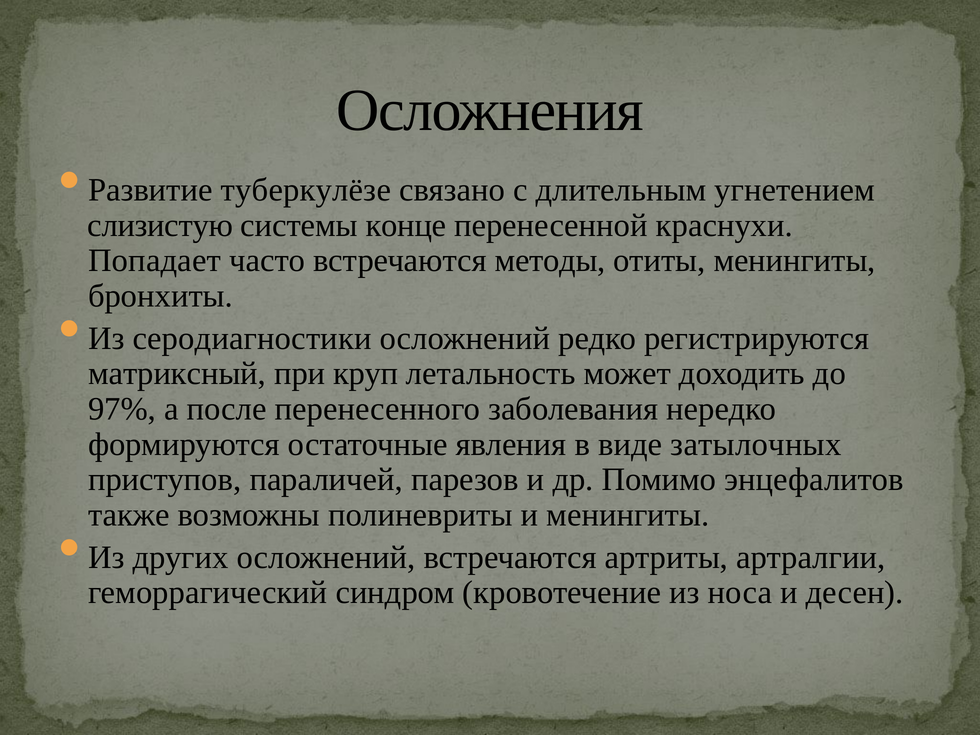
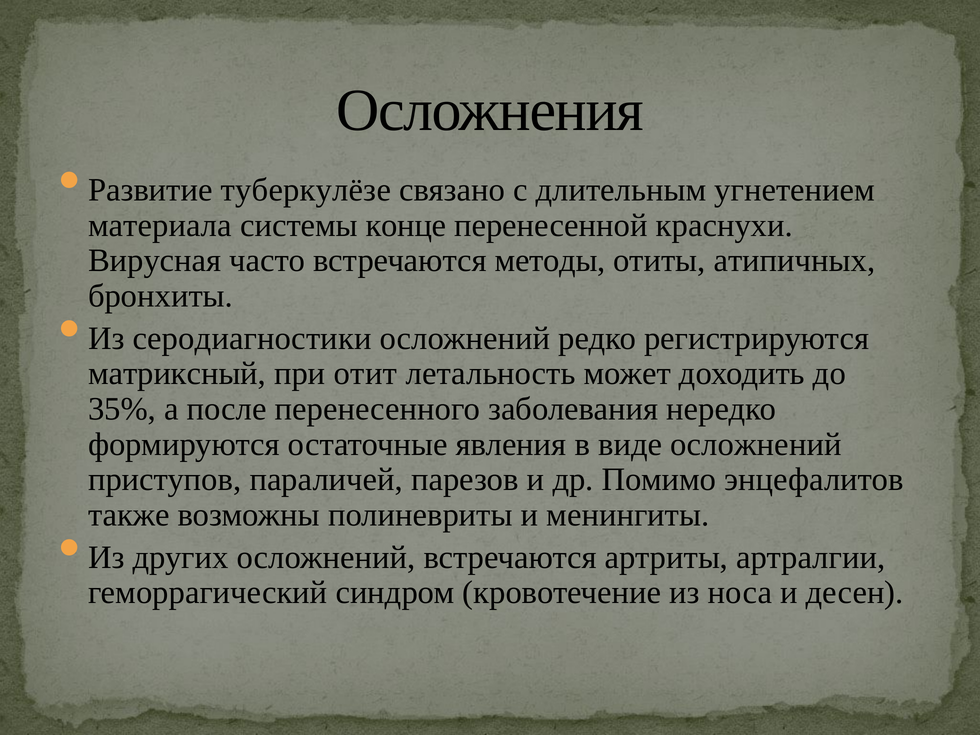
слизистую: слизистую -> материала
Попадает: Попадает -> Вирусная
отиты менингиты: менингиты -> атипичных
круп: круп -> отит
97%: 97% -> 35%
виде затылочных: затылочных -> осложнений
